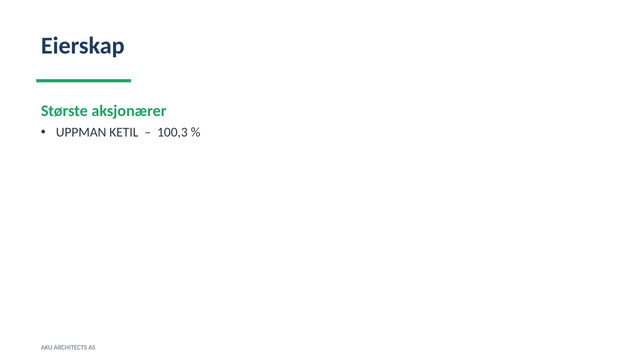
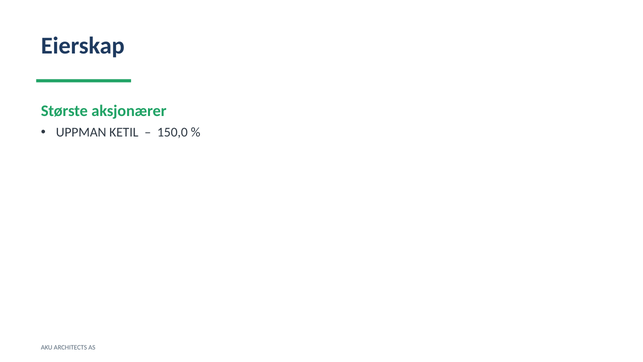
100,3: 100,3 -> 150,0
